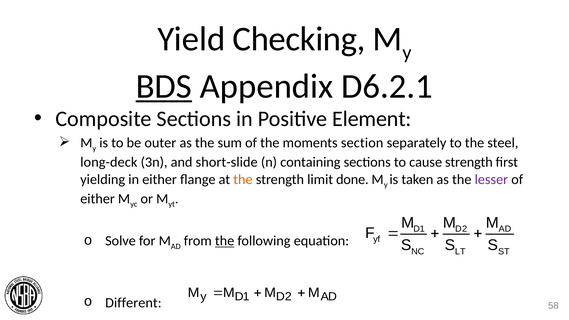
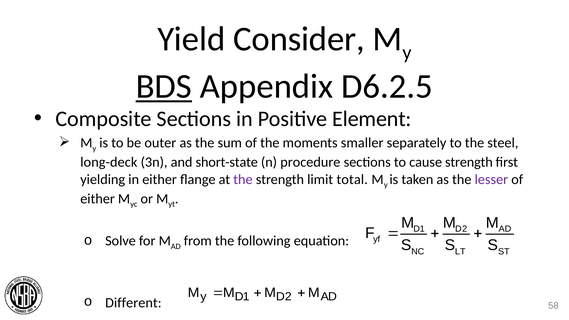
Checking: Checking -> Consider
D6.2.1: D6.2.1 -> D6.2.5
section: section -> smaller
short-slide: short-slide -> short-state
containing: containing -> procedure
the at (243, 179) colour: orange -> purple
done: done -> total
the at (225, 241) underline: present -> none
